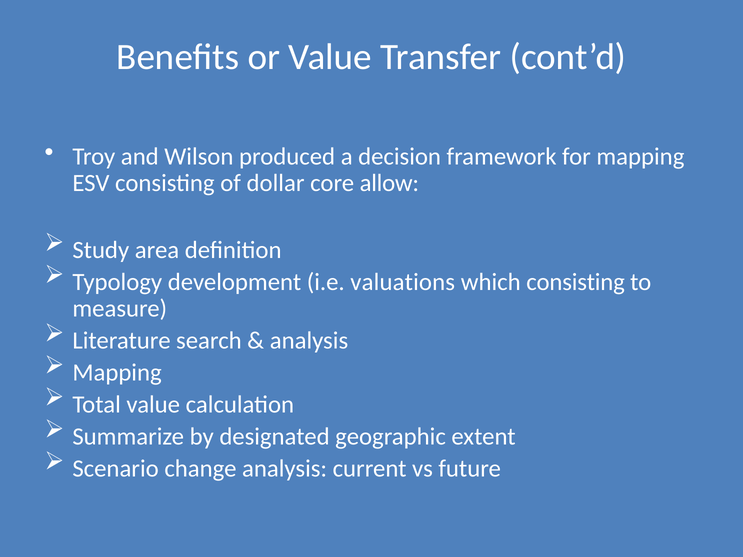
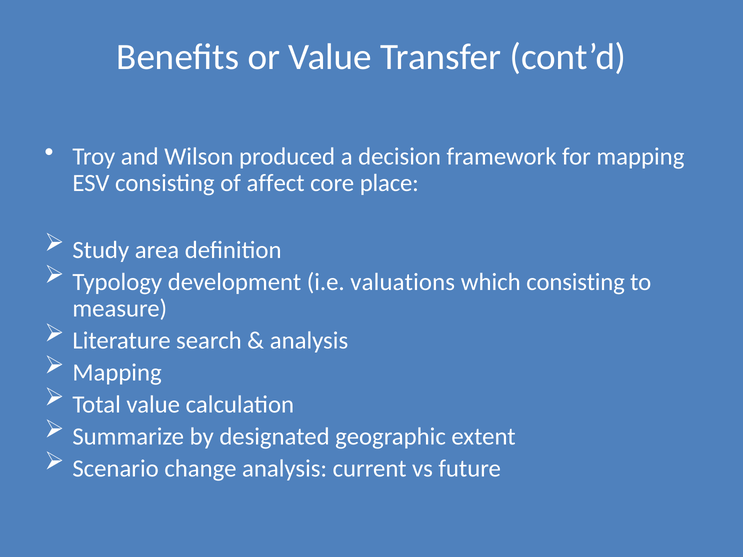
dollar: dollar -> affect
allow: allow -> place
